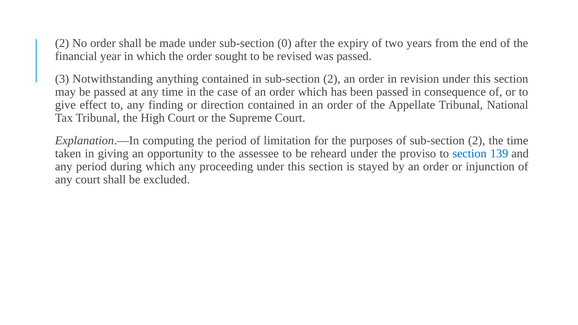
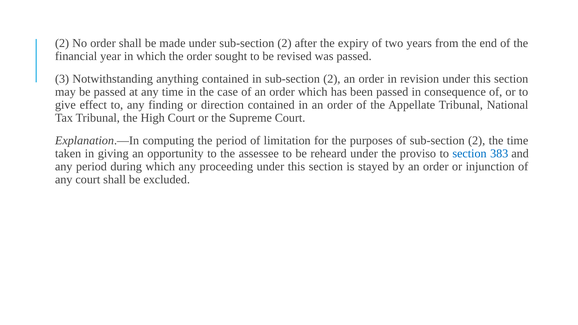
under sub-section 0: 0 -> 2
139: 139 -> 383
